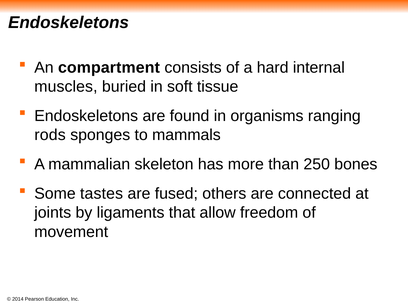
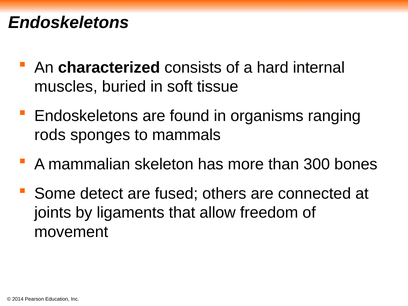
compartment: compartment -> characterized
250: 250 -> 300
tastes: tastes -> detect
